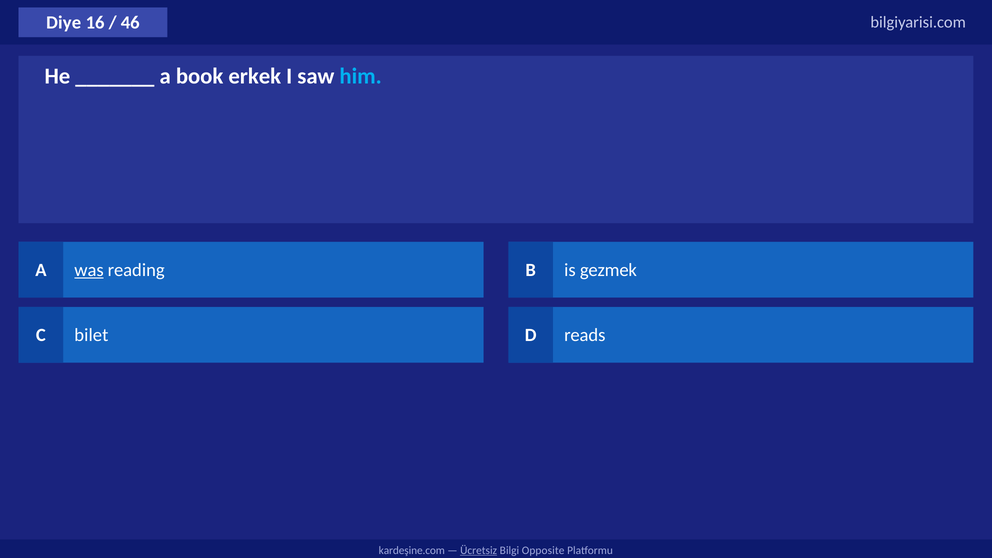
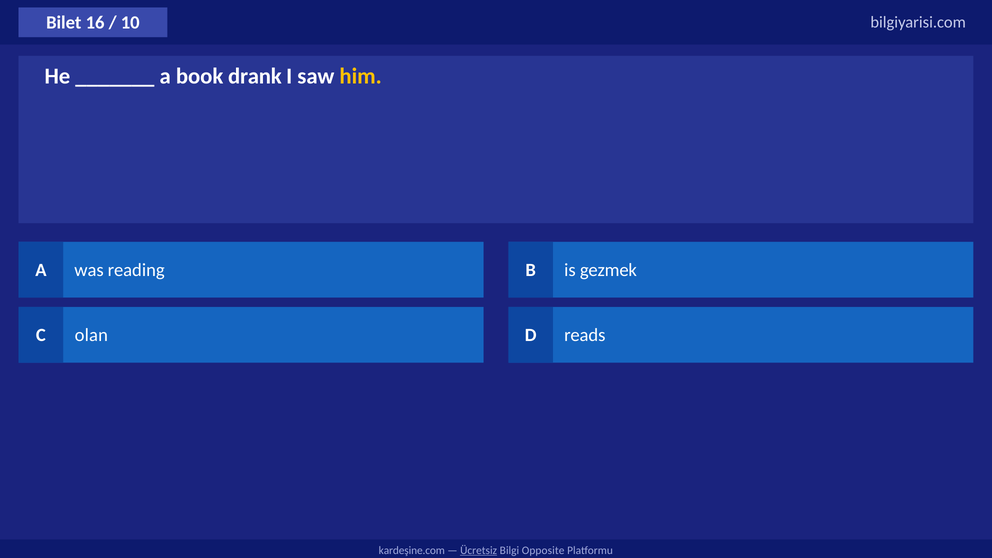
Diye: Diye -> Bilet
46: 46 -> 10
erkek: erkek -> drank
him colour: light blue -> yellow
was underline: present -> none
bilet: bilet -> olan
